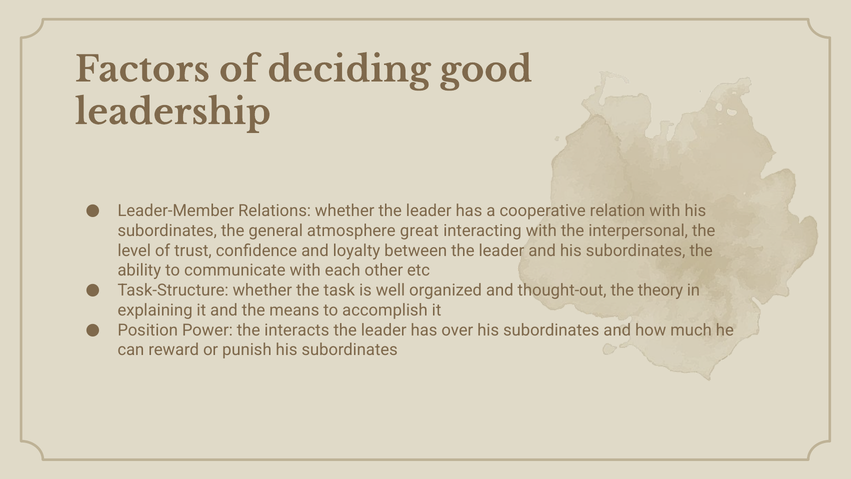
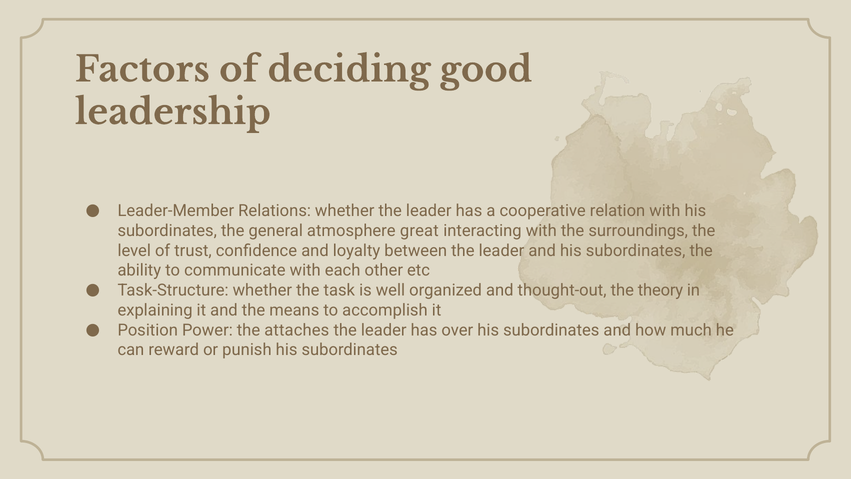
interpersonal: interpersonal -> surroundings
interacts: interacts -> attaches
